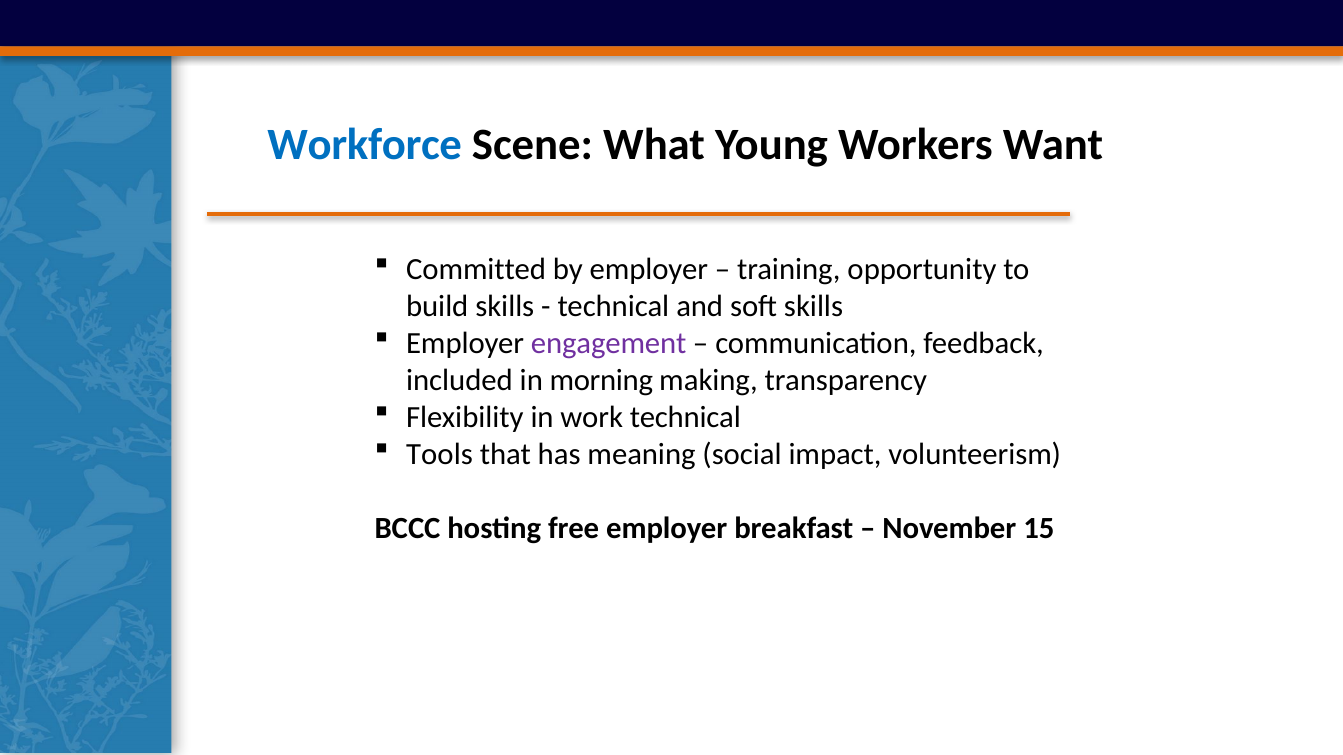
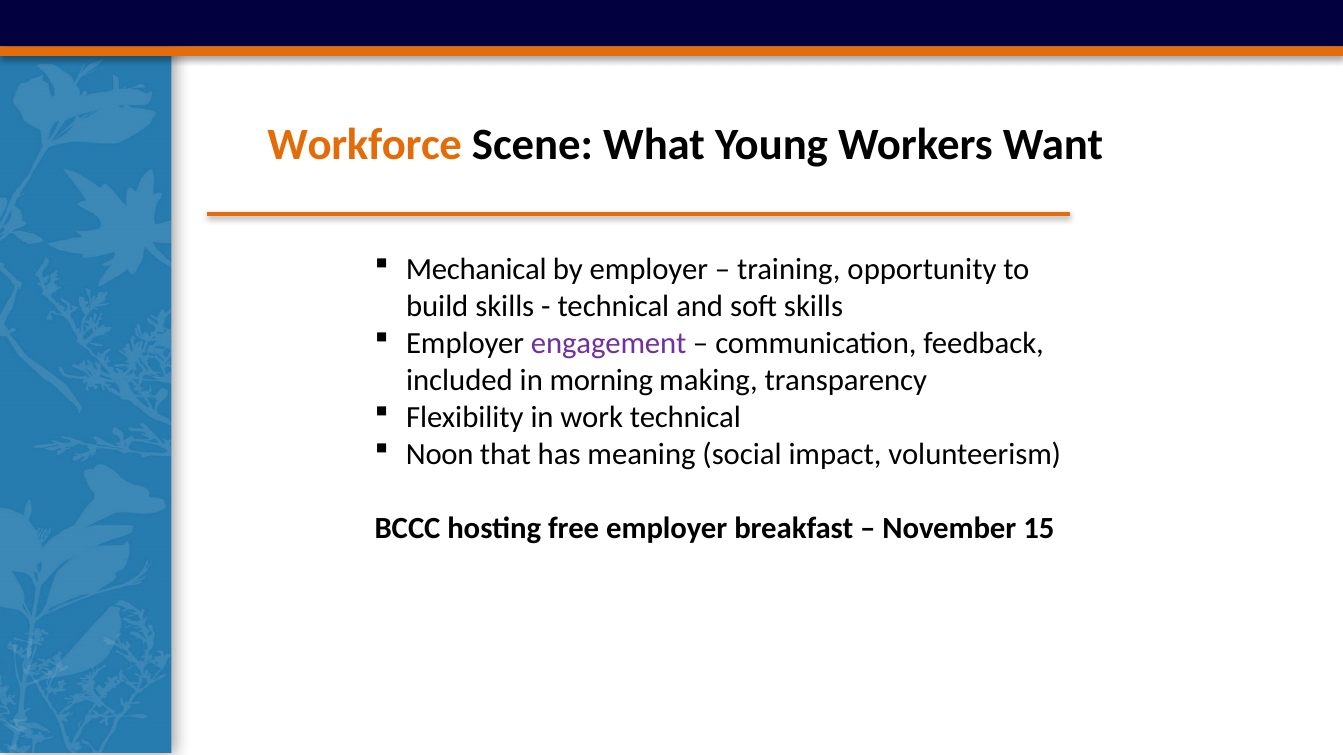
Workforce colour: blue -> orange
Committed: Committed -> Mechanical
Tools: Tools -> Noon
